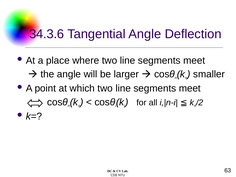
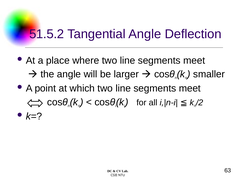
34.3.6: 34.3.6 -> 51.5.2
